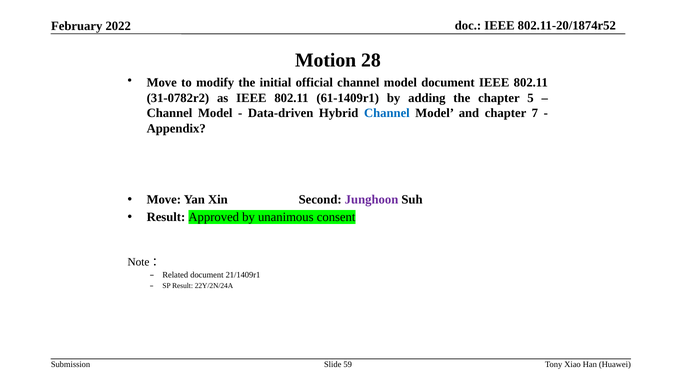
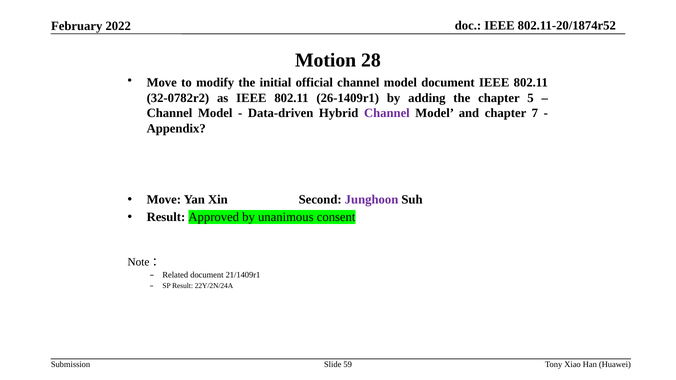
31-0782r2: 31-0782r2 -> 32-0782r2
61-1409r1: 61-1409r1 -> 26-1409r1
Channel at (387, 113) colour: blue -> purple
